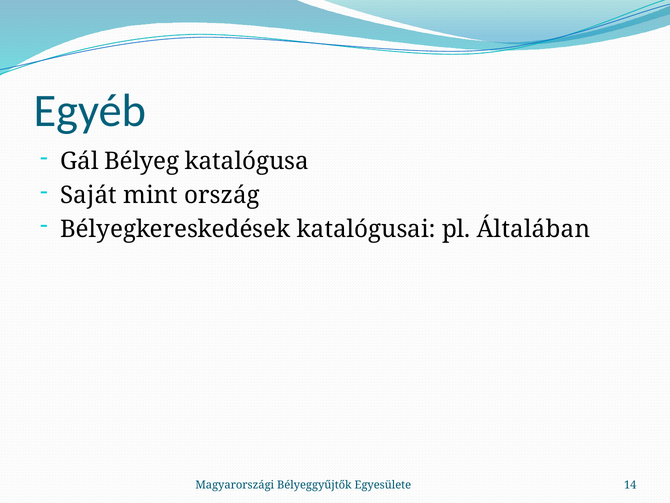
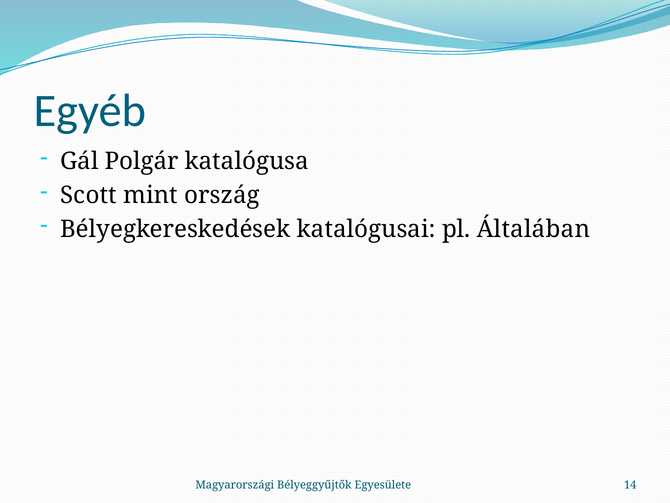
Bélyeg: Bélyeg -> Polgár
Saját: Saját -> Scott
